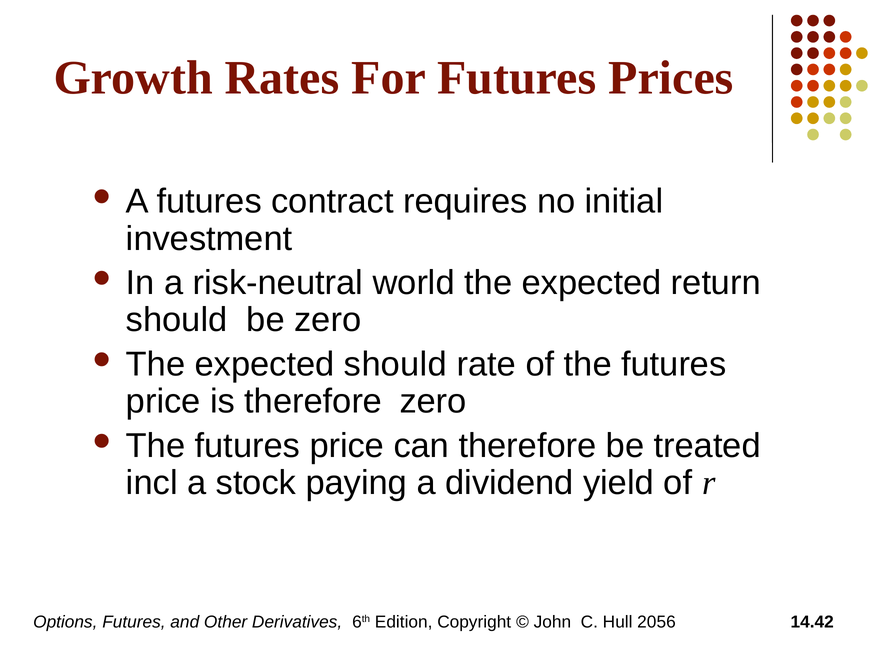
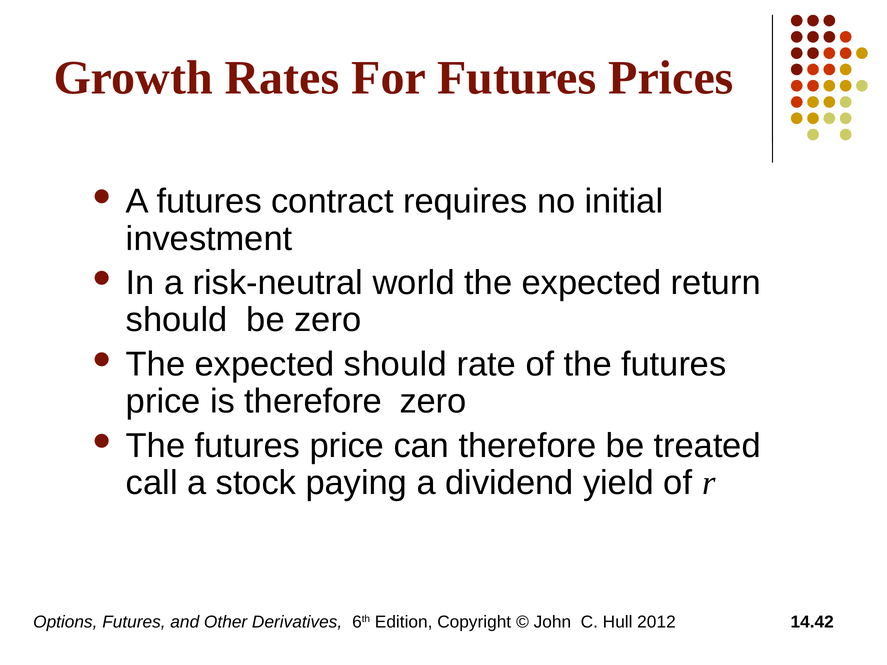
incl: incl -> call
2056: 2056 -> 2012
